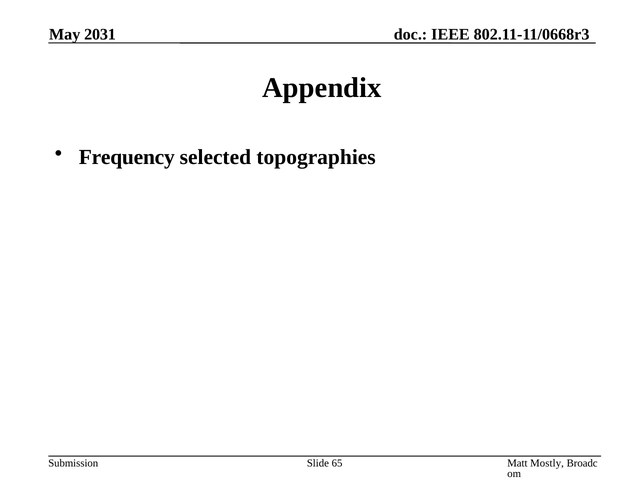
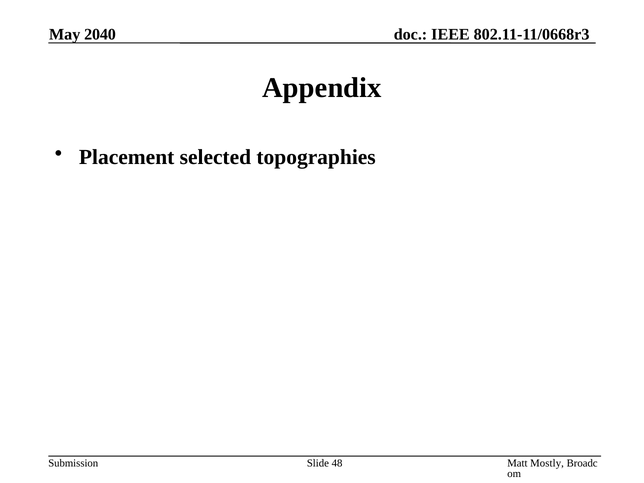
2031: 2031 -> 2040
Frequency: Frequency -> Placement
65: 65 -> 48
